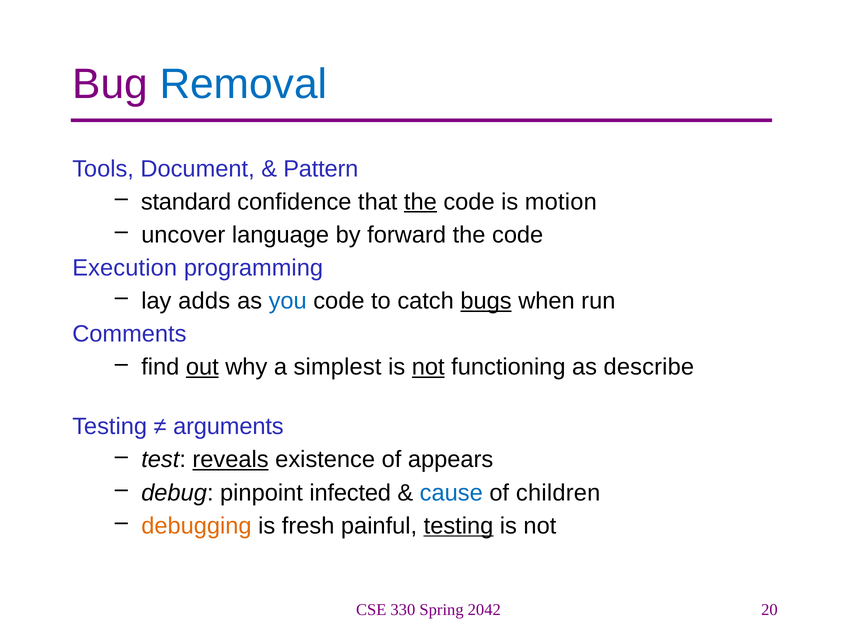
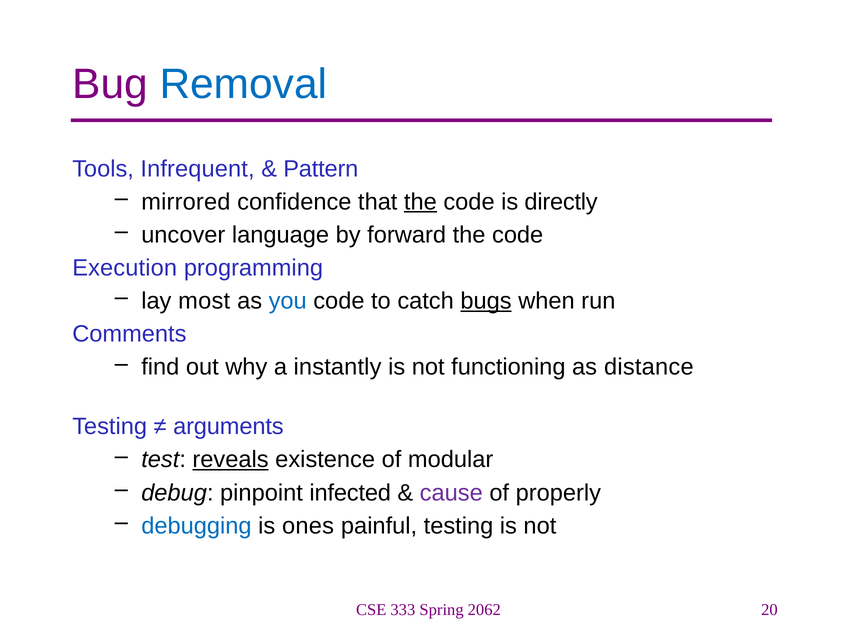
Document: Document -> Infrequent
standard: standard -> mirrored
motion: motion -> directly
adds: adds -> most
out underline: present -> none
simplest: simplest -> instantly
not at (428, 367) underline: present -> none
describe: describe -> distance
appears: appears -> modular
cause colour: blue -> purple
children: children -> properly
debugging colour: orange -> blue
fresh: fresh -> ones
testing at (459, 526) underline: present -> none
330: 330 -> 333
2042: 2042 -> 2062
